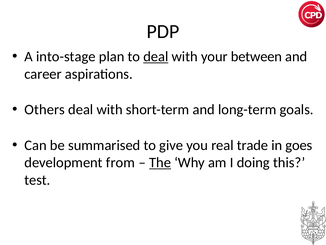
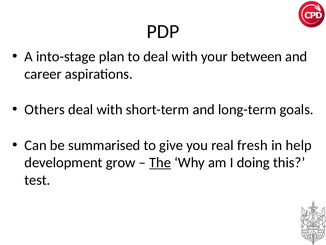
deal at (156, 57) underline: present -> none
trade: trade -> fresh
goes: goes -> help
from: from -> grow
